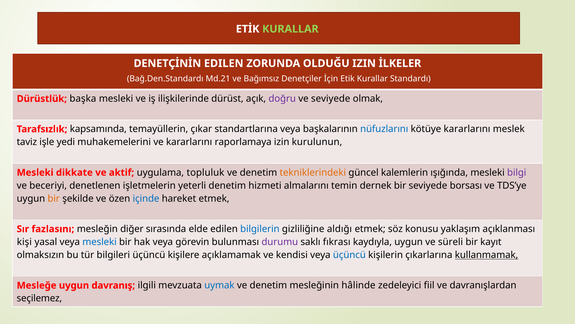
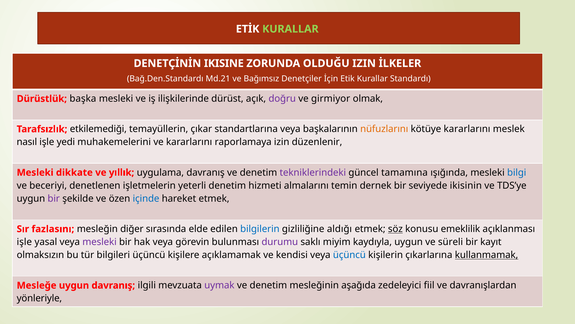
DENETÇİNİN EDILEN: EDILEN -> IKISINE
ve seviyede: seviyede -> girmiyor
kapsamında: kapsamında -> etkilemediği
nüfuzlarını colour: blue -> orange
taviz: taviz -> nasıl
kurulunun: kurulunun -> düzenlenir
aktif: aktif -> yıllık
uygulama topluluk: topluluk -> davranış
tekniklerindeki colour: orange -> purple
kalemlerin: kalemlerin -> tamamına
bilgi colour: purple -> blue
borsası: borsası -> ikisinin
bir at (54, 198) colour: orange -> purple
söz underline: none -> present
yaklaşım: yaklaşım -> emeklilik
kişi at (24, 242): kişi -> işle
mesleki at (100, 242) colour: blue -> purple
fıkrası: fıkrası -> miyim
uymak colour: blue -> purple
hâlinde: hâlinde -> aşağıda
seçilemez: seçilemez -> yönleriyle
